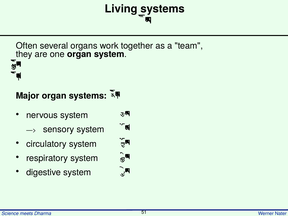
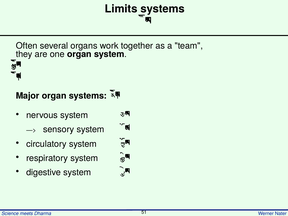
Living: Living -> Limits
